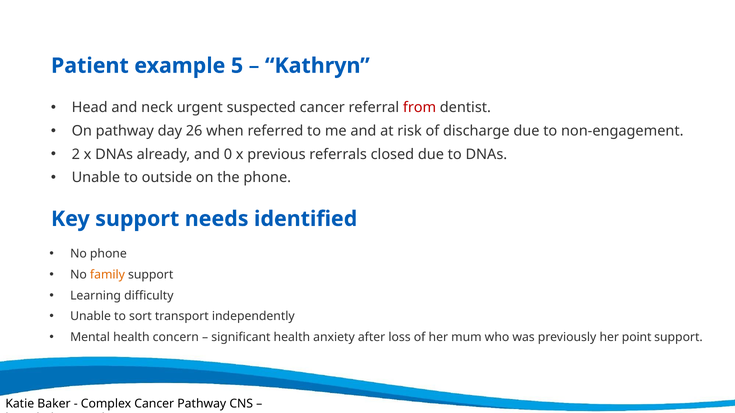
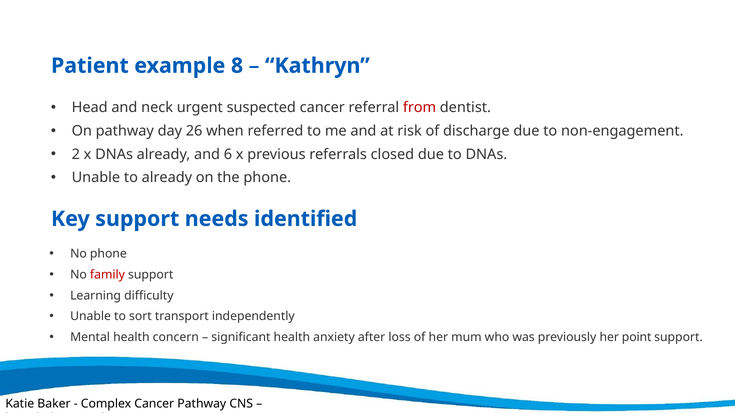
5: 5 -> 8
0: 0 -> 6
to outside: outside -> already
family colour: orange -> red
